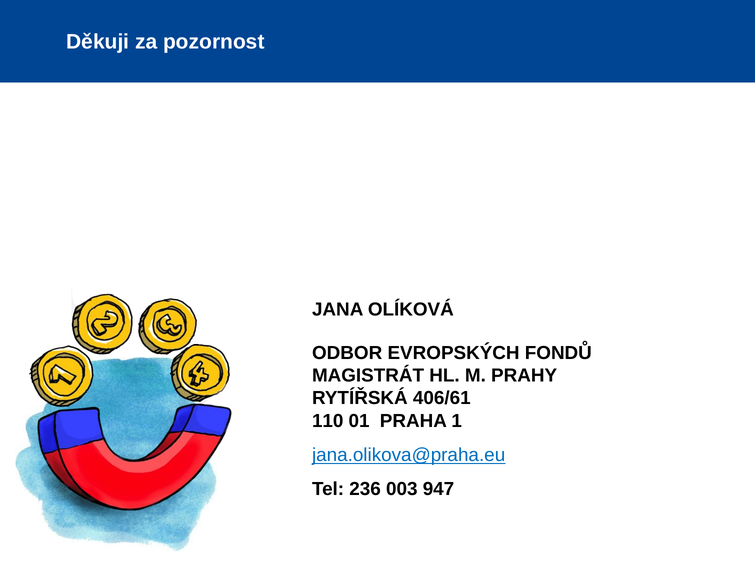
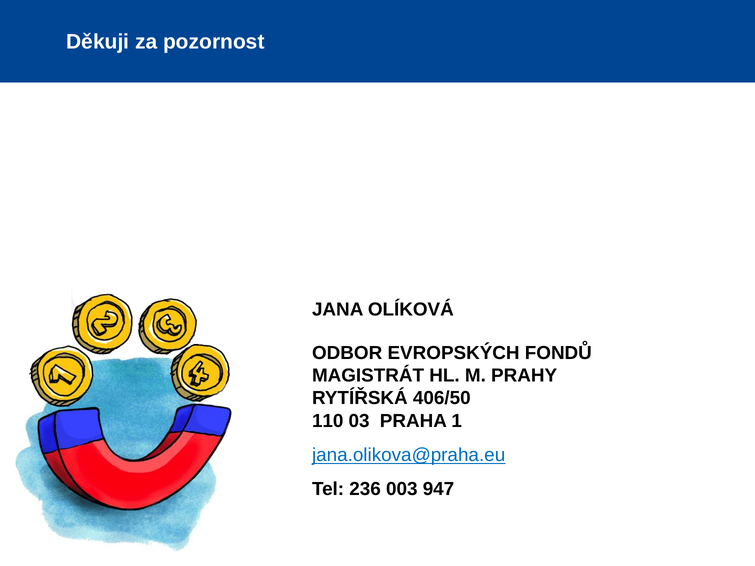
406/61: 406/61 -> 406/50
01: 01 -> 03
